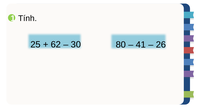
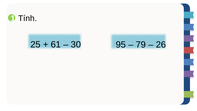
62: 62 -> 61
80: 80 -> 95
41: 41 -> 79
